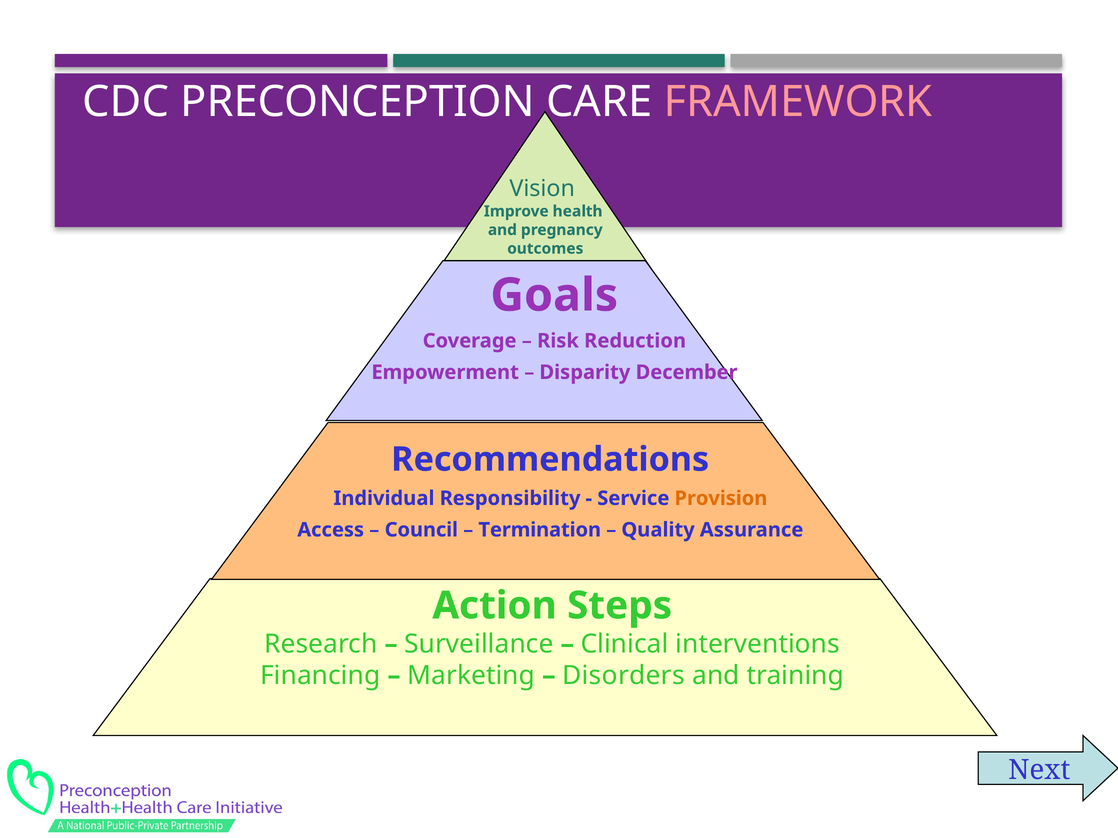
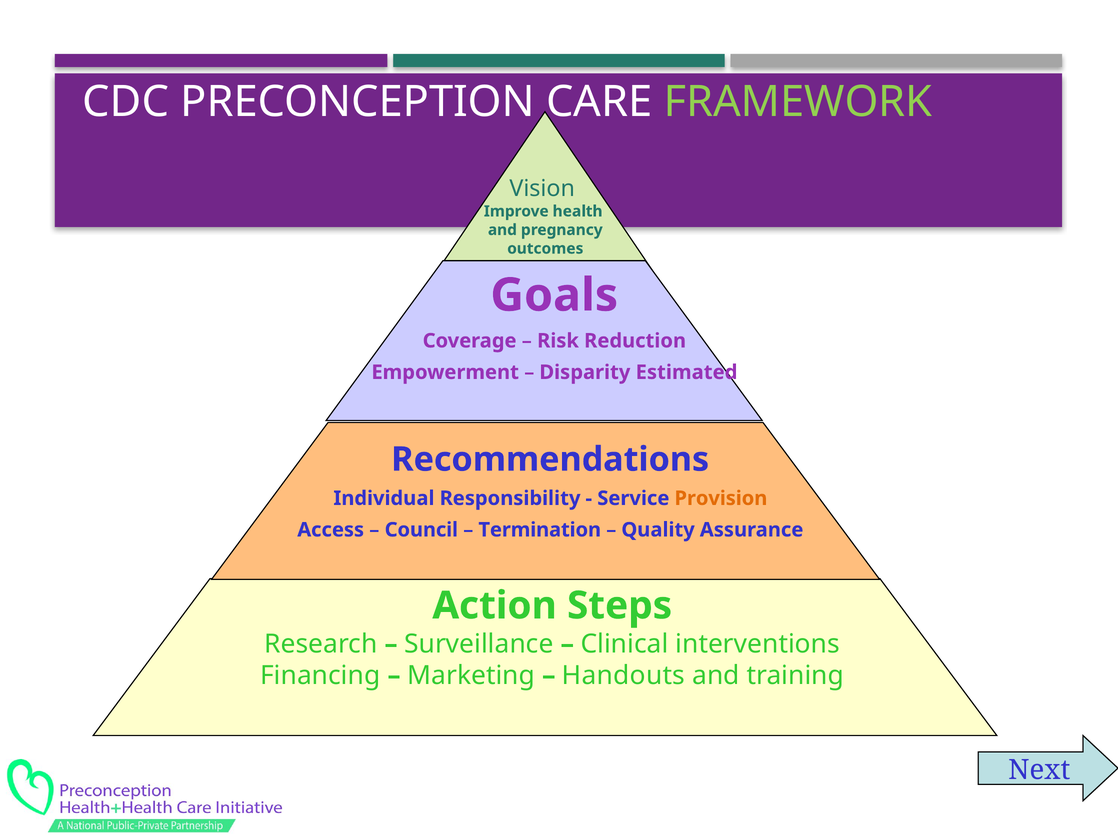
FRAMEWORK colour: pink -> light green
December: December -> Estimated
Disorders: Disorders -> Handouts
